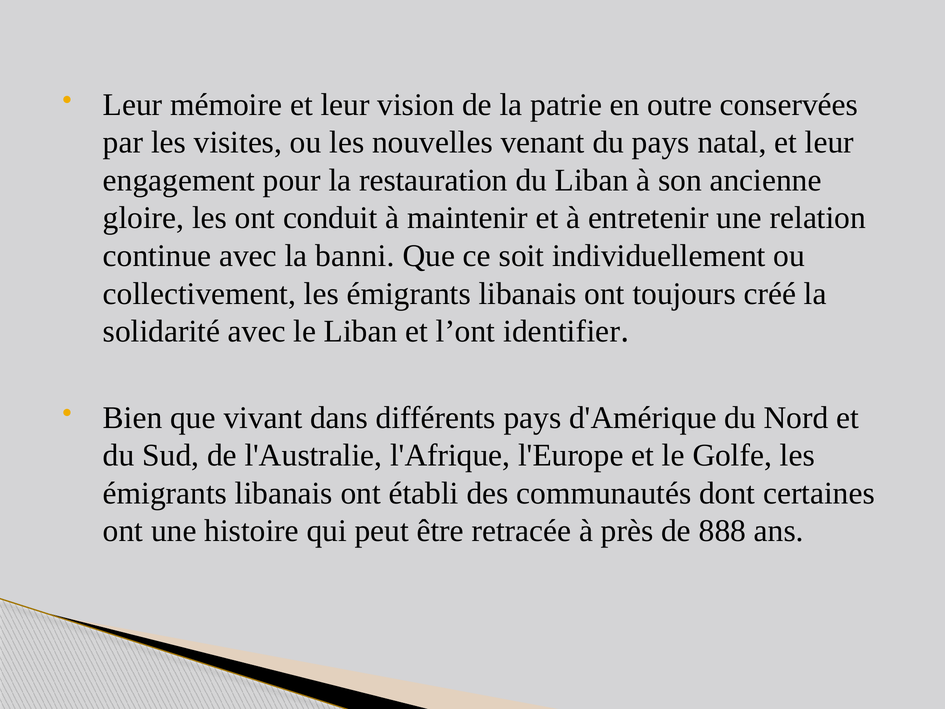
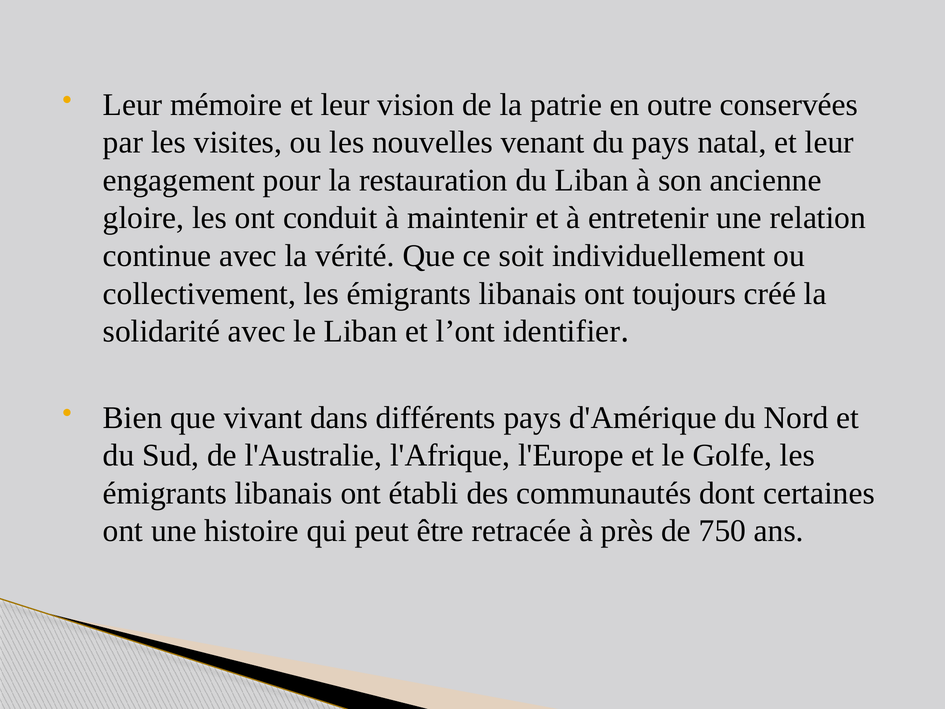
banni: banni -> vérité
888: 888 -> 750
